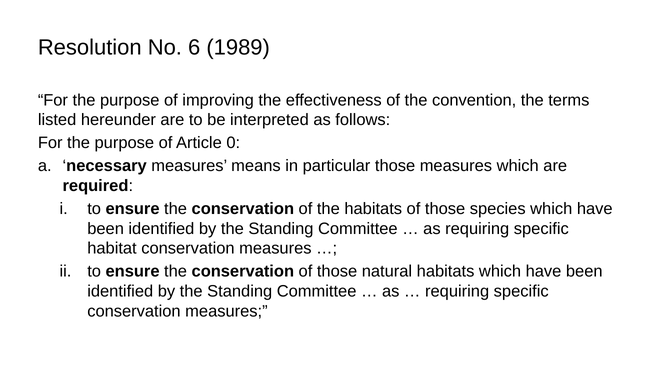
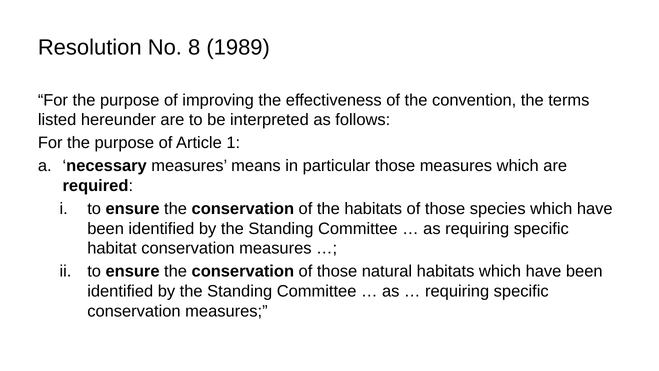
6: 6 -> 8
0: 0 -> 1
